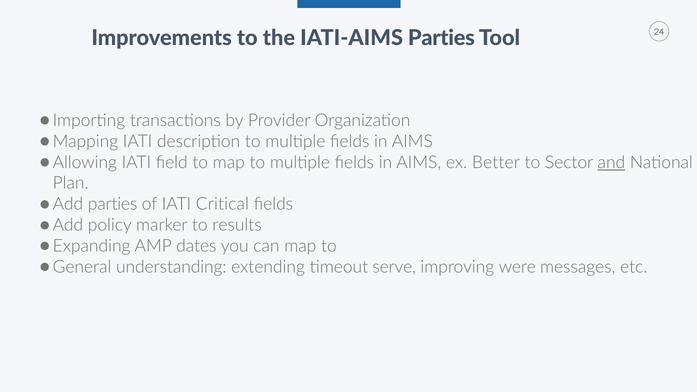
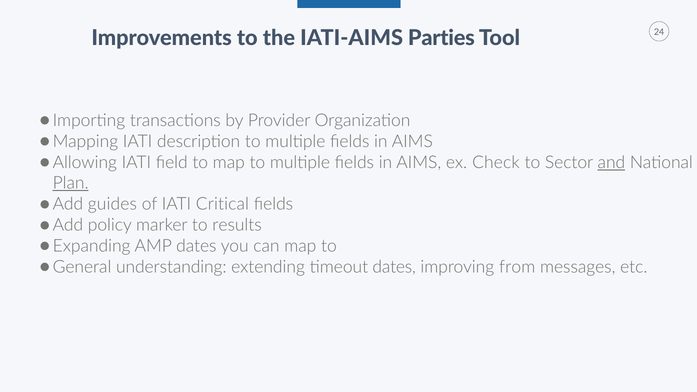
Better: Better -> Check
Plan underline: none -> present
parties at (113, 204): parties -> guides
timeout serve: serve -> dates
were: were -> from
